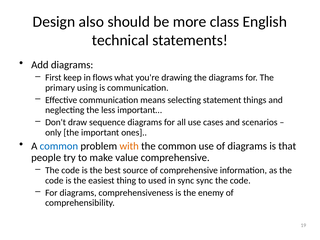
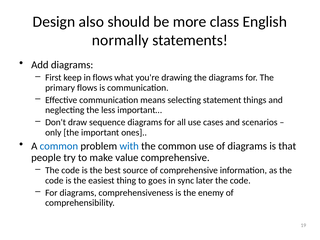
technical: technical -> normally
primary using: using -> flows
with colour: orange -> blue
used: used -> goes
sync sync: sync -> later
